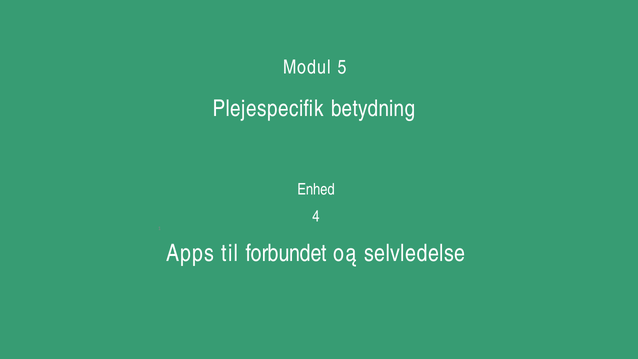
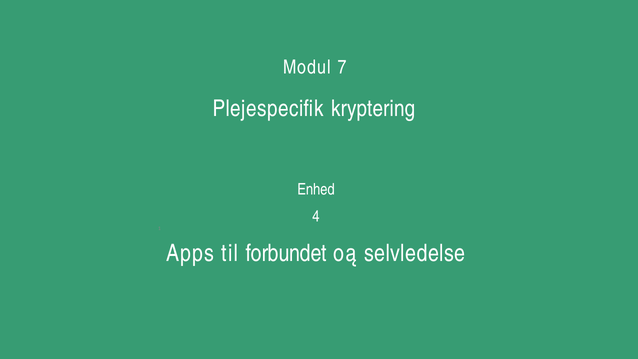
5: 5 -> 7
betydning: betydning -> kryptering
